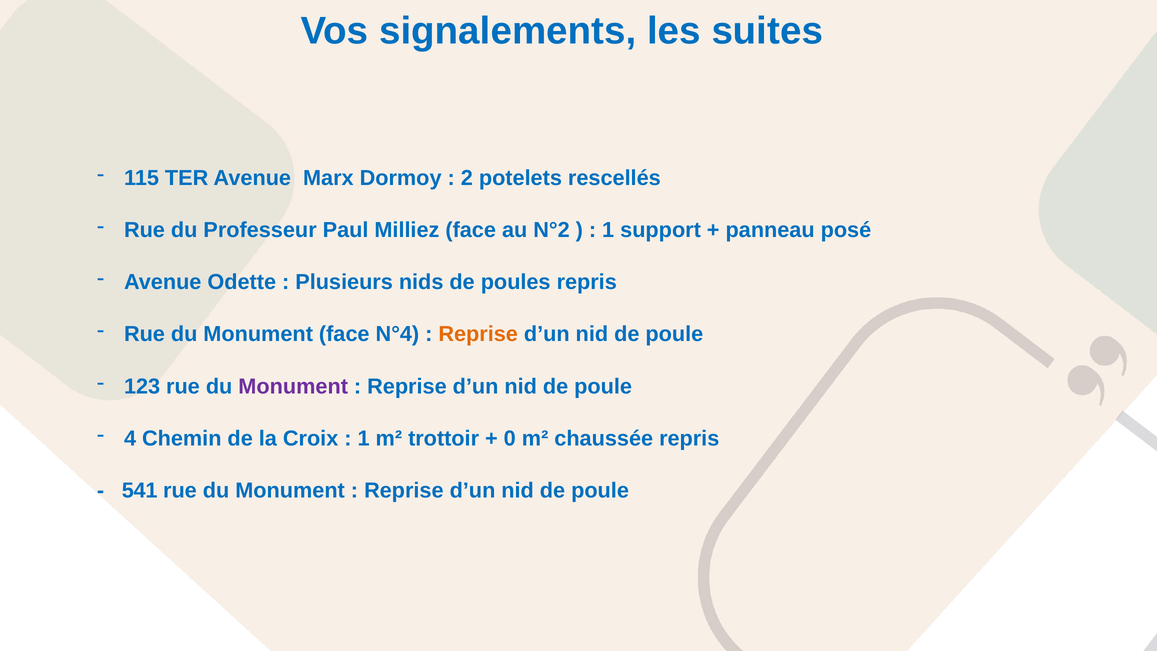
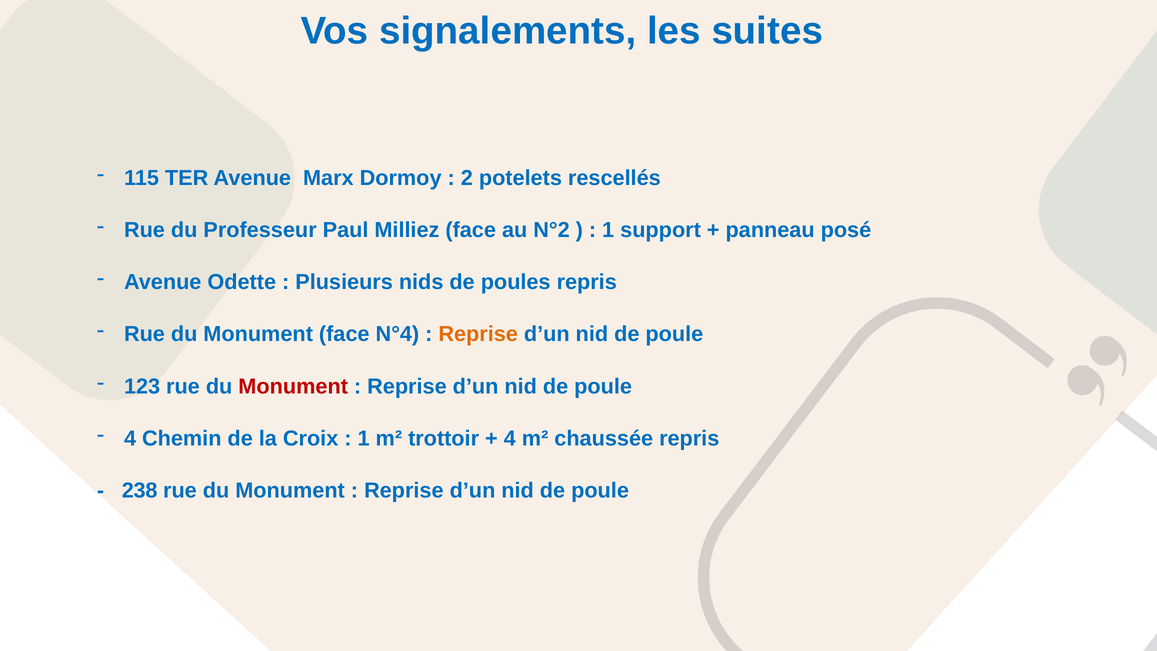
Monument at (293, 386) colour: purple -> red
0 at (510, 438): 0 -> 4
541: 541 -> 238
